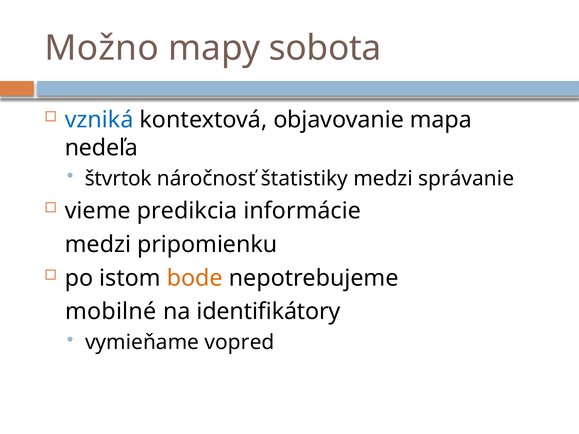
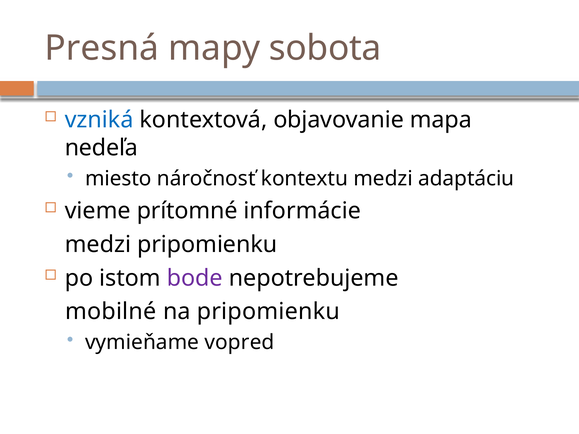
Možno: Možno -> Presná
štvrtok: štvrtok -> miesto
štatistiky: štatistiky -> kontextu
správanie: správanie -> adaptáciu
predikcia: predikcia -> prítomné
bode colour: orange -> purple
na identifikátory: identifikátory -> pripomienku
